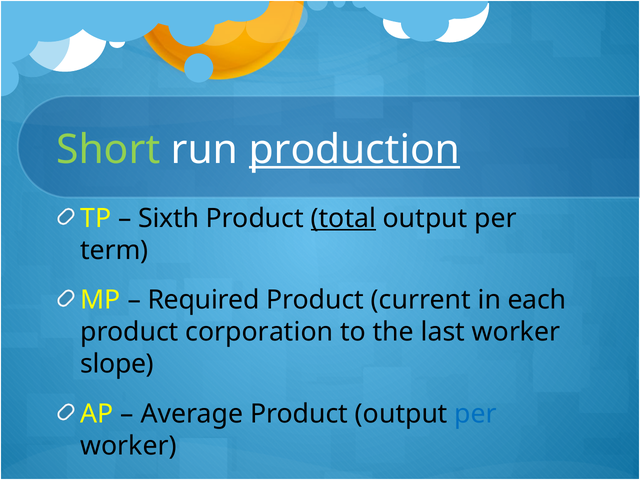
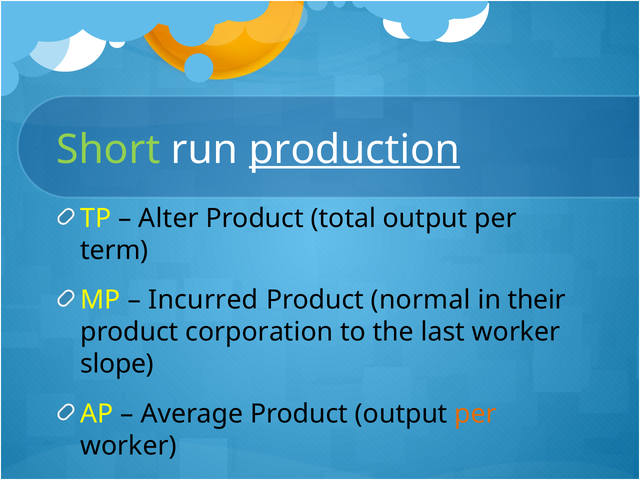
Sixth: Sixth -> Alter
total underline: present -> none
Required: Required -> Incurred
current: current -> normal
each: each -> their
per at (476, 414) colour: blue -> orange
